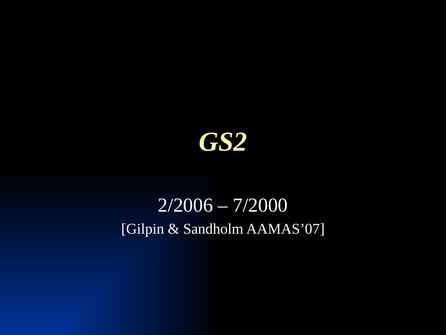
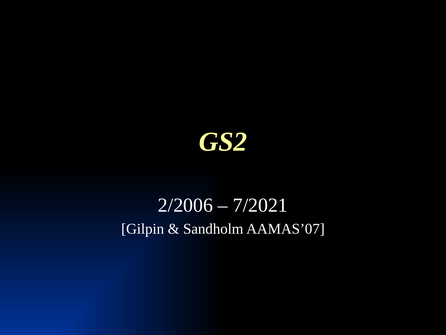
7/2000: 7/2000 -> 7/2021
